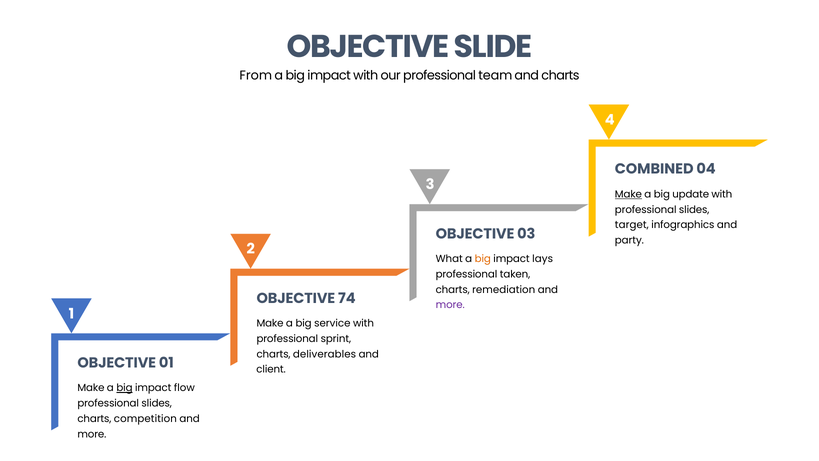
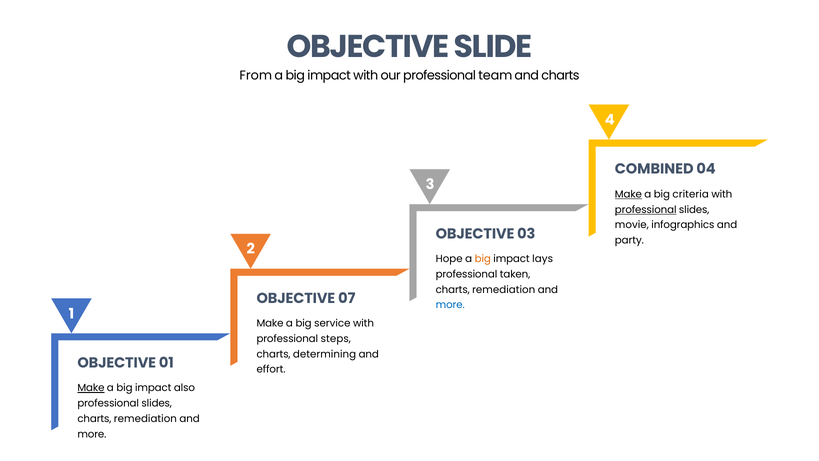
update: update -> criteria
professional at (646, 210) underline: none -> present
target: target -> movie
What: What -> Hope
74: 74 -> 07
more at (450, 305) colour: purple -> blue
sprint: sprint -> steps
deliverables: deliverables -> determining
client: client -> effort
Make at (91, 388) underline: none -> present
big at (124, 388) underline: present -> none
flow: flow -> also
competition at (145, 418): competition -> remediation
